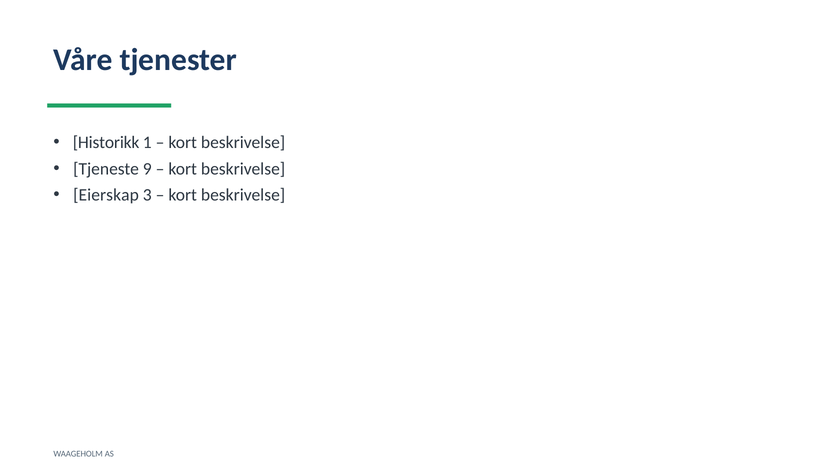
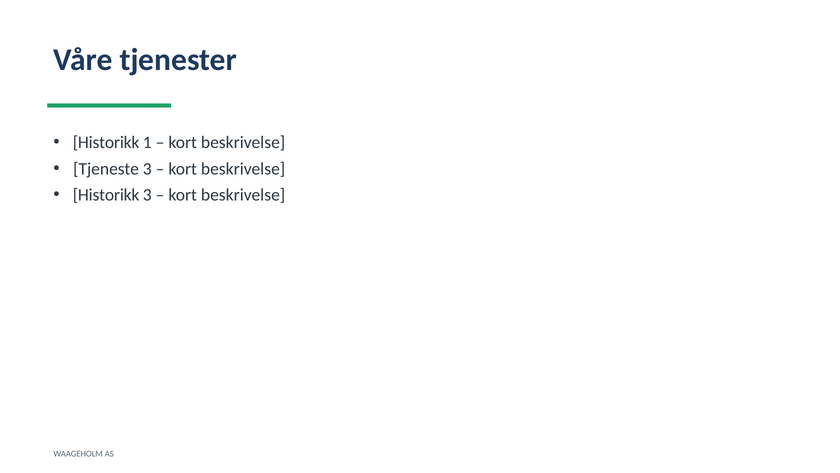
Tjeneste 9: 9 -> 3
Eierskap at (106, 195): Eierskap -> Historikk
